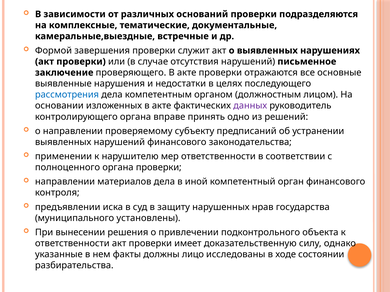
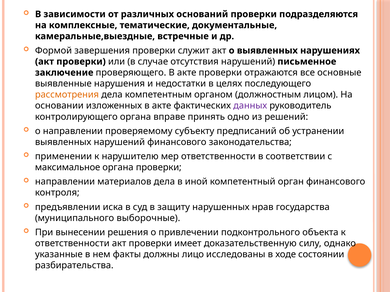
рассмотрения colour: blue -> orange
полноценного: полноценного -> максимальное
установлены: установлены -> выборочные
